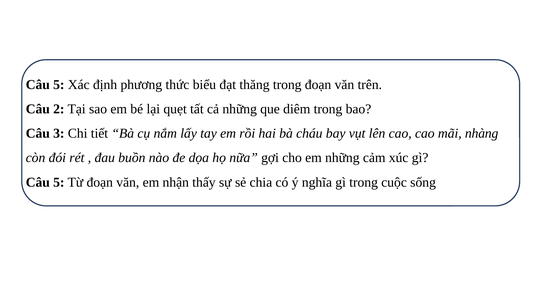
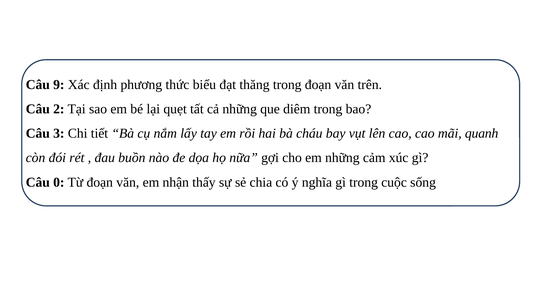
5 at (59, 85): 5 -> 9
nhàng: nhàng -> quanh
5 at (59, 182): 5 -> 0
